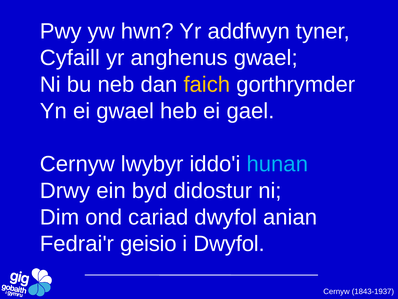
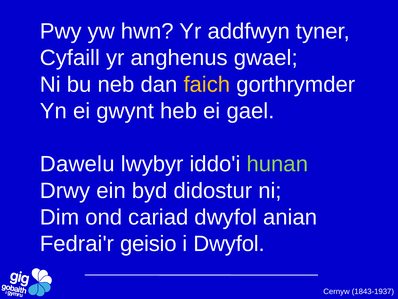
ei gwael: gwael -> gwynt
Cernyw at (77, 164): Cernyw -> Dawelu
hunan colour: light blue -> light green
